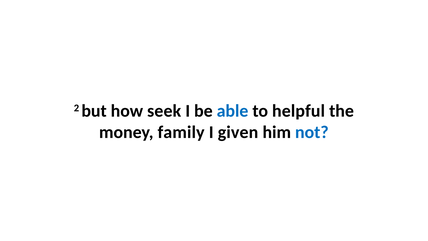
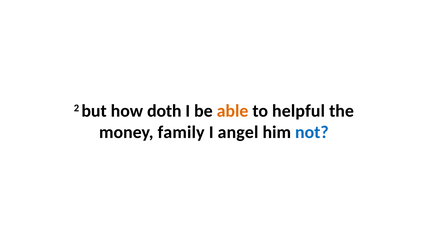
seek: seek -> doth
able colour: blue -> orange
given: given -> angel
